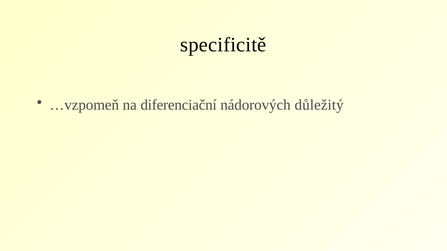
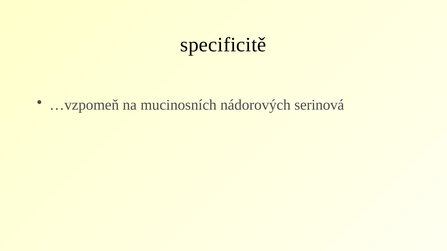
diferenciační: diferenciační -> mucinosních
důležitý: důležitý -> serinová
